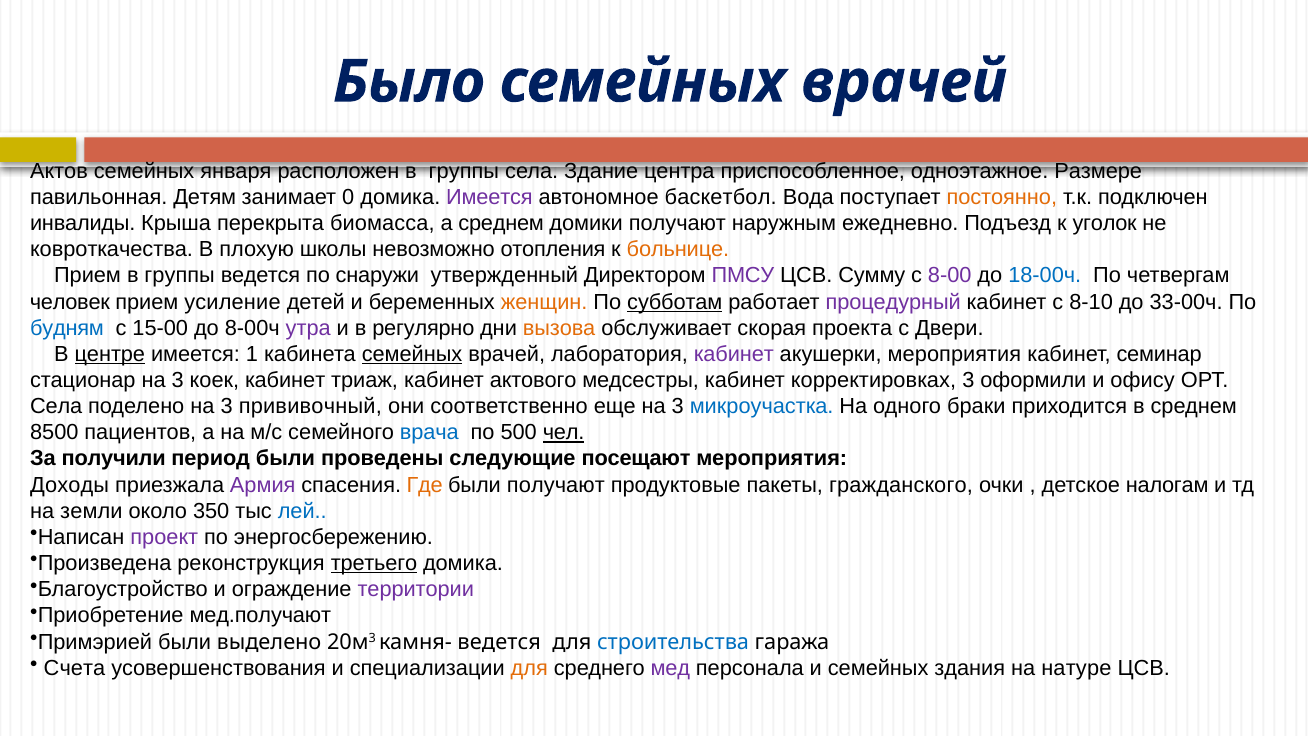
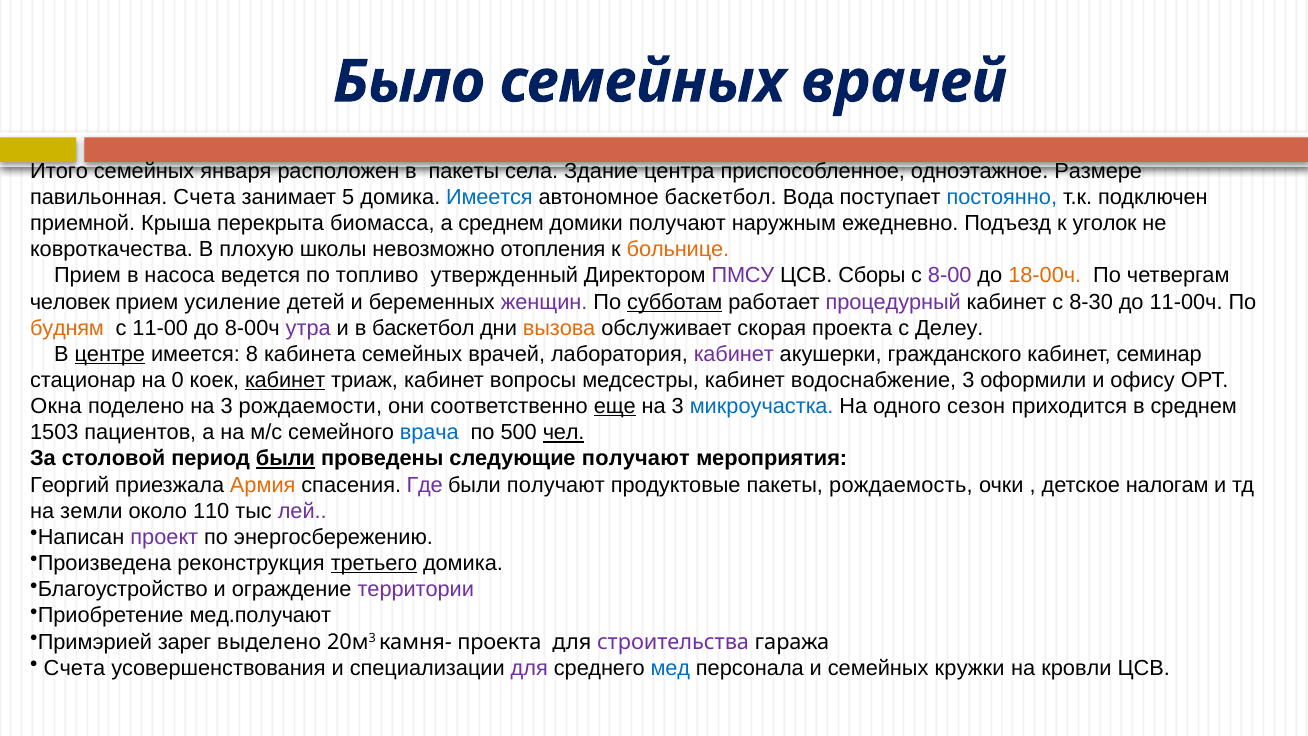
Актов: Актов -> Итого
расположен в группы: группы -> пакеты
павильонная Детям: Детям -> Счета
0: 0 -> 5
Имеется at (489, 197) colour: purple -> blue
постоянно colour: orange -> blue
инвалиды: инвалиды -> приемной
Прием в группы: группы -> насоса
снаружи: снаружи -> топливо
Сумму: Сумму -> Сборы
18-00ч colour: blue -> orange
женщин colour: orange -> purple
8-10: 8-10 -> 8-30
33-00ч: 33-00ч -> 11-00ч
будням colour: blue -> orange
15-00: 15-00 -> 11-00
в регулярно: регулярно -> баскетбол
Двери: Двери -> Делеу
1: 1 -> 8
семейных at (412, 354) underline: present -> none
акушерки мероприятия: мероприятия -> гражданского
стационар на 3: 3 -> 0
кабинет at (285, 380) underline: none -> present
актового: актового -> вопросы
корректировках: корректировках -> водоснабжение
Села at (56, 406): Села -> Окна
прививочный: прививочный -> рождаемости
еще underline: none -> present
браки: браки -> сезон
8500: 8500 -> 1503
получили: получили -> столовой
были at (285, 459) underline: none -> present
следующие посещают: посещают -> получают
Доходы: Доходы -> Георгий
Армия colour: purple -> orange
Где colour: orange -> purple
гражданского: гражданского -> рождаемость
350: 350 -> 110
лей colour: blue -> purple
Примэрией были: были -> зарег
камня- ведется: ведется -> проекта
строительства colour: blue -> purple
для at (529, 668) colour: orange -> purple
мед colour: purple -> blue
здания: здания -> кружки
натуре: натуре -> кровли
